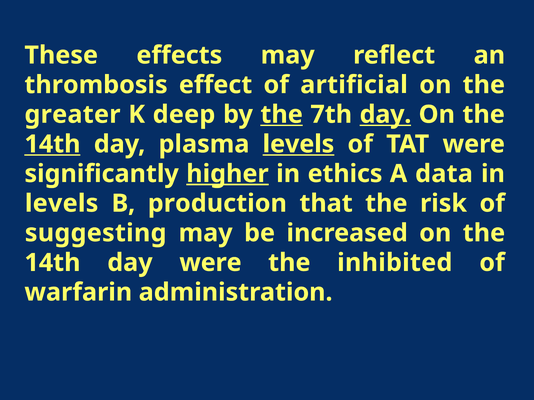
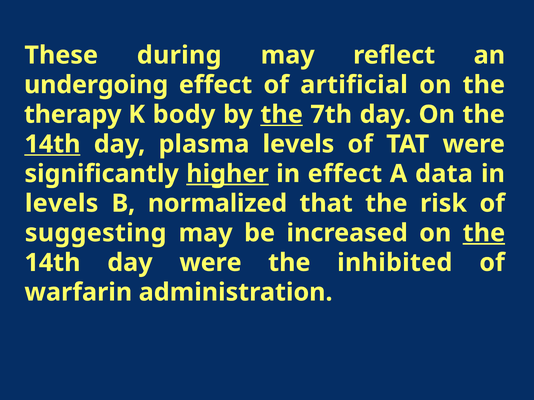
effects: effects -> during
thrombosis: thrombosis -> undergoing
greater: greater -> therapy
deep: deep -> body
day at (385, 115) underline: present -> none
levels at (298, 144) underline: present -> none
in ethics: ethics -> effect
production: production -> normalized
the at (484, 233) underline: none -> present
